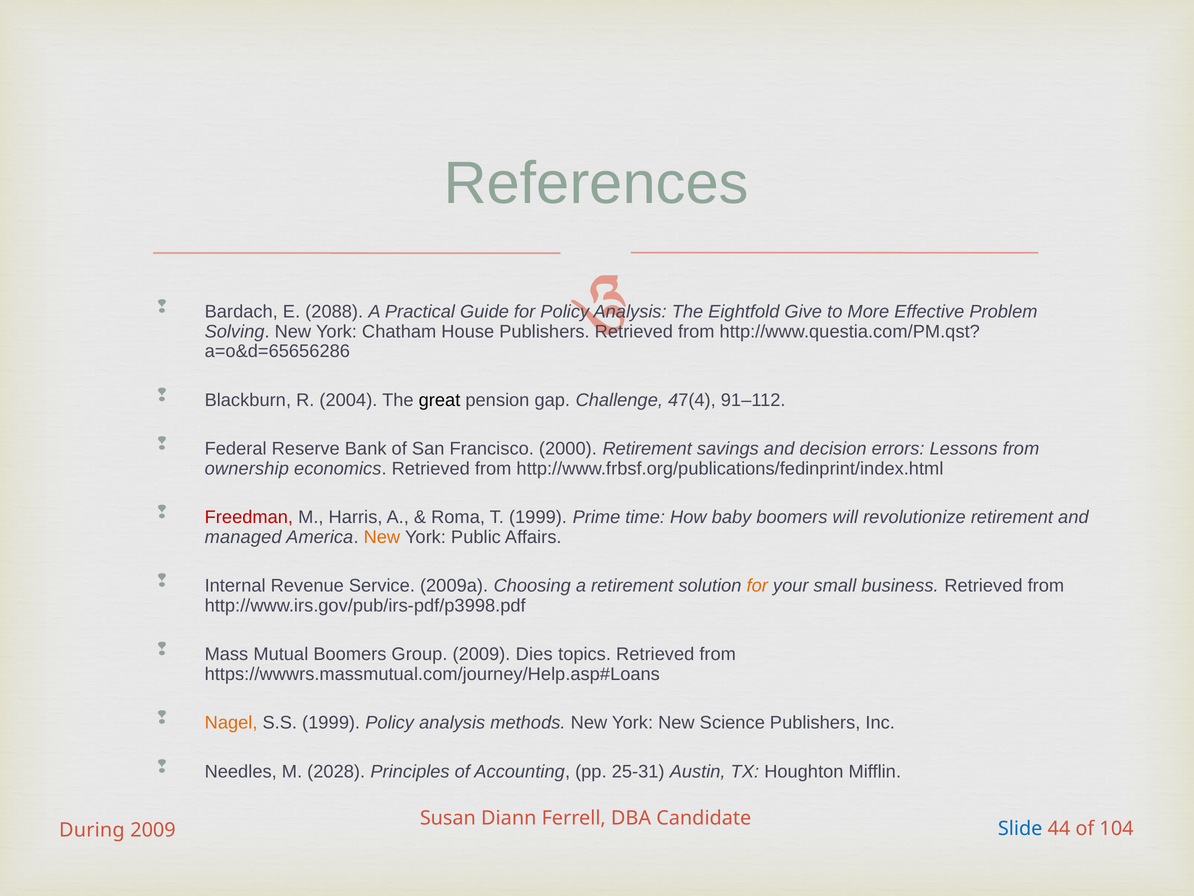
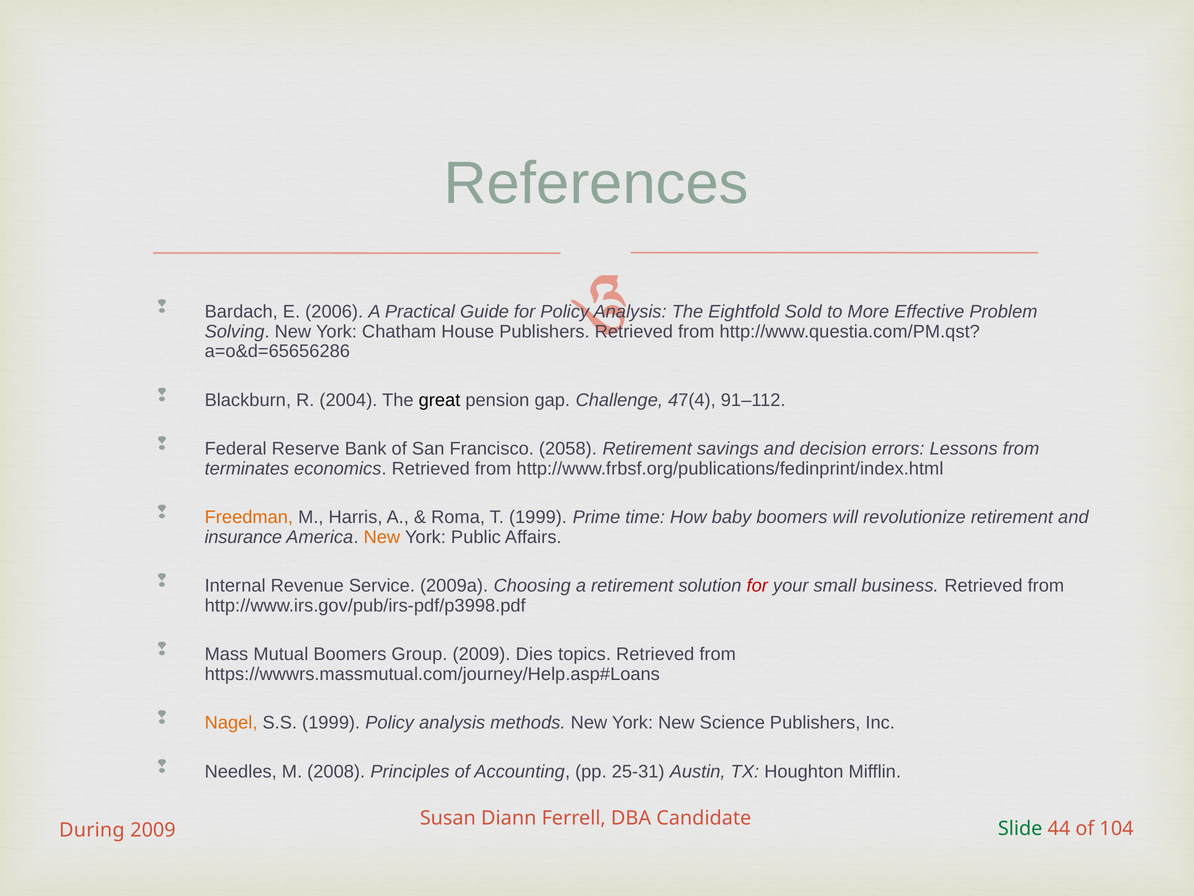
2088: 2088 -> 2006
Give: Give -> Sold
2000: 2000 -> 2058
ownership: ownership -> terminates
Freedman colour: red -> orange
managed: managed -> insurance
for at (757, 586) colour: orange -> red
2028: 2028 -> 2008
Slide colour: blue -> green
